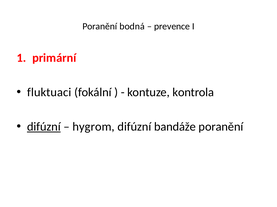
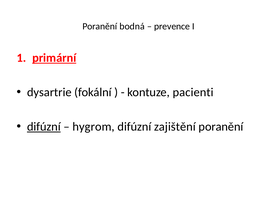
primární underline: none -> present
fluktuaci: fluktuaci -> dysartrie
kontrola: kontrola -> pacienti
bandáže: bandáže -> zajištění
